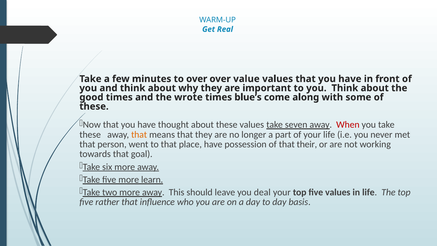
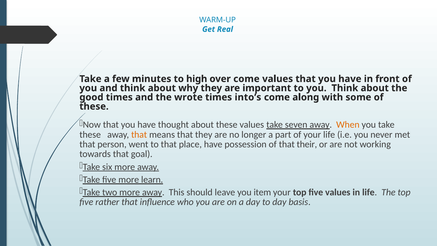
to over: over -> high
over value: value -> come
blue’s: blue’s -> into’s
When colour: red -> orange
deal: deal -> item
